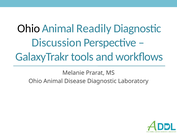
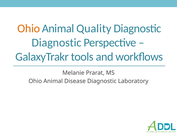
Ohio at (29, 28) colour: black -> orange
Readily: Readily -> Quality
Discussion at (57, 43): Discussion -> Diagnostic
